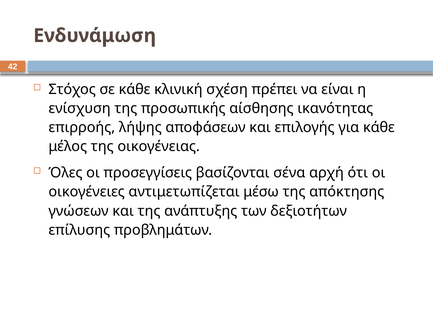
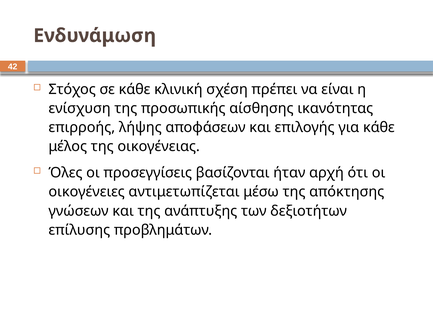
σένα: σένα -> ήταν
